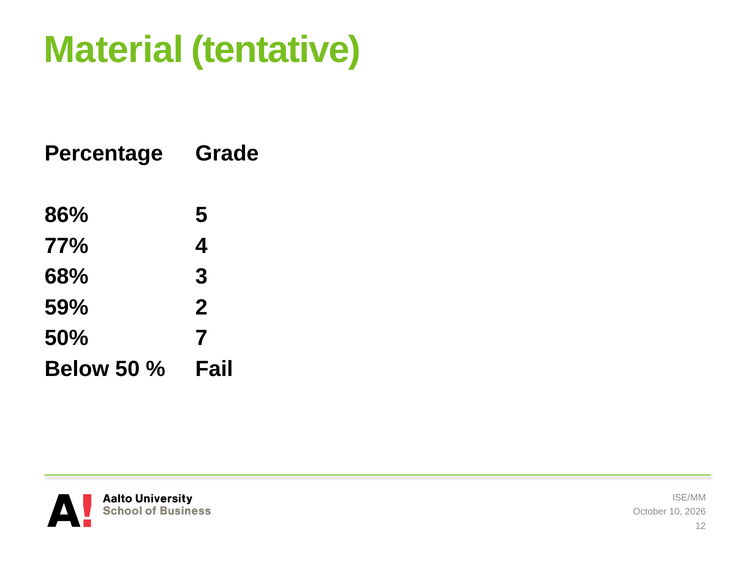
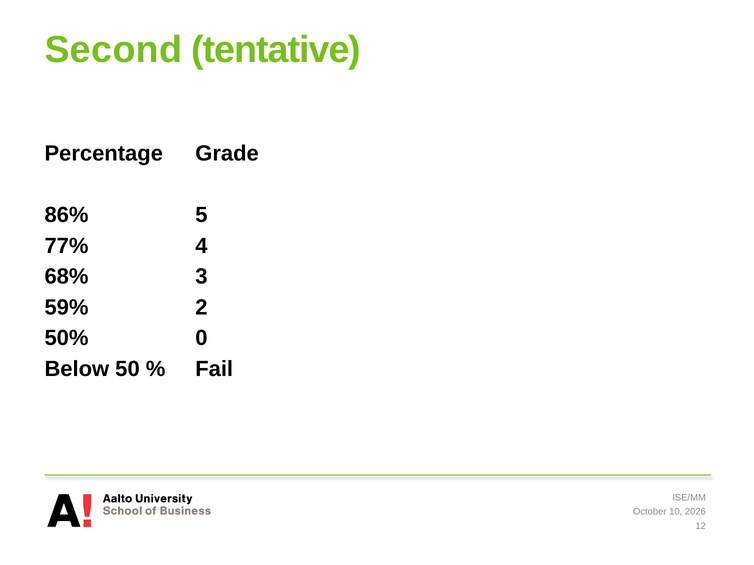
Material: Material -> Second
7: 7 -> 0
